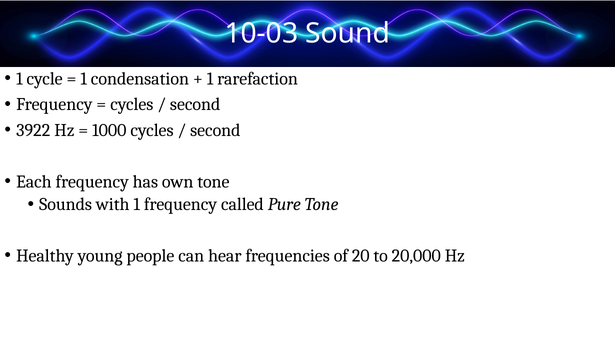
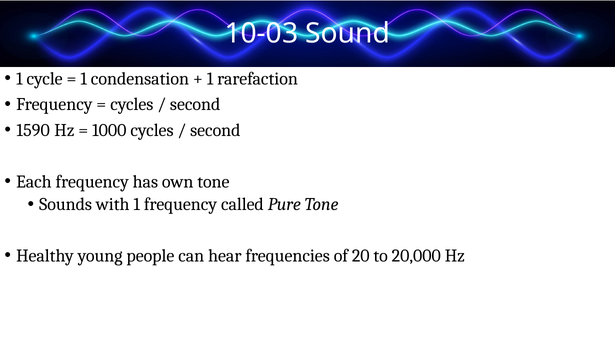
3922: 3922 -> 1590
